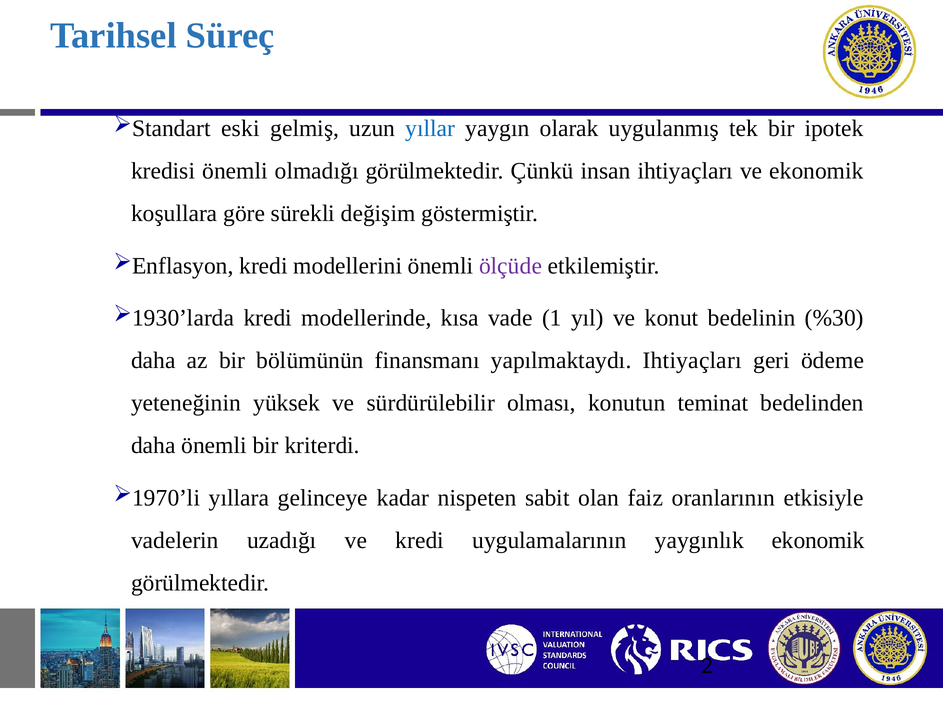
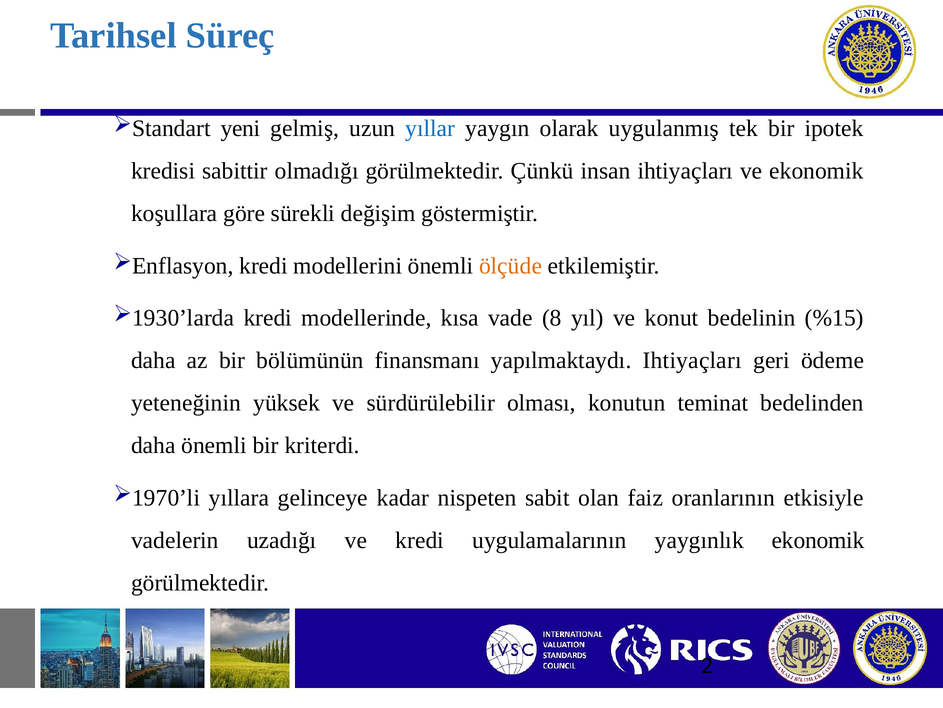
eski: eski -> yeni
kredisi önemli: önemli -> sabittir
ölçüde colour: purple -> orange
1: 1 -> 8
%30: %30 -> %15
